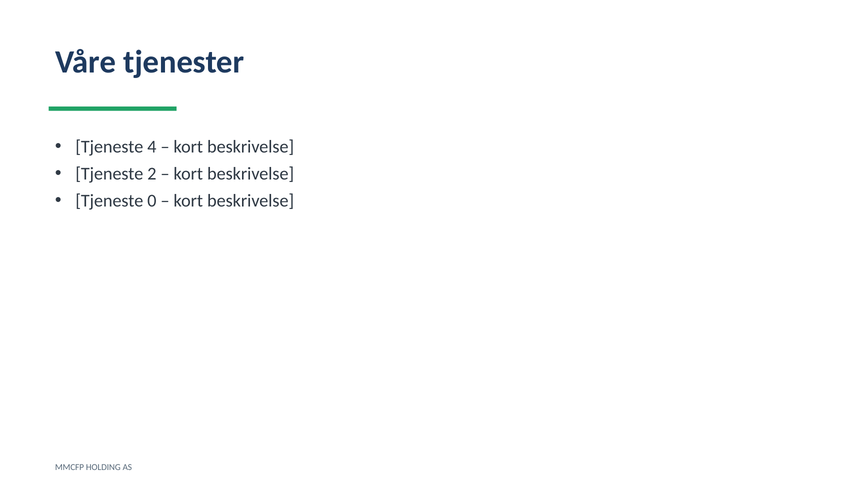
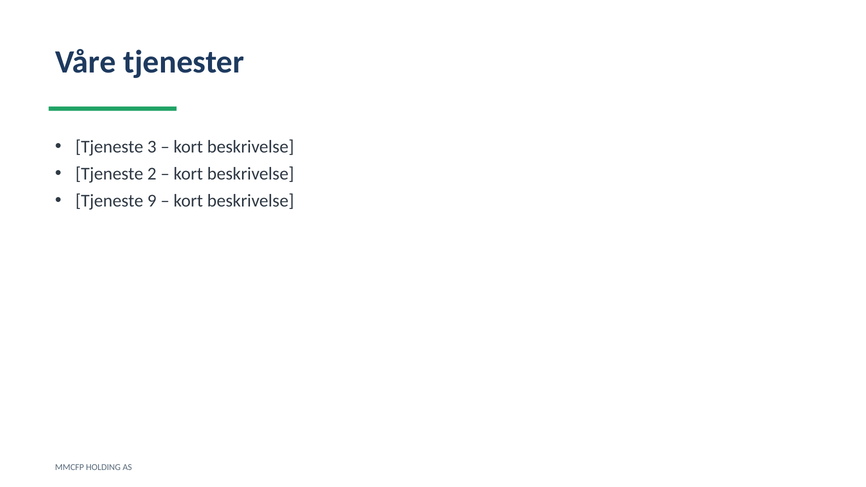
4: 4 -> 3
0: 0 -> 9
